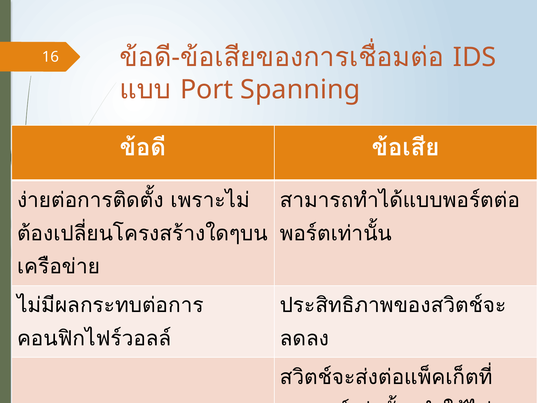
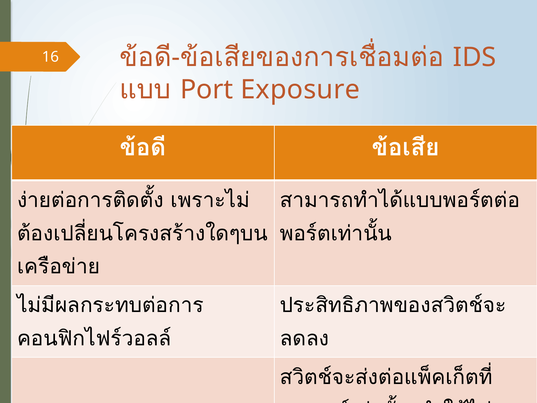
Spanning: Spanning -> Exposure
